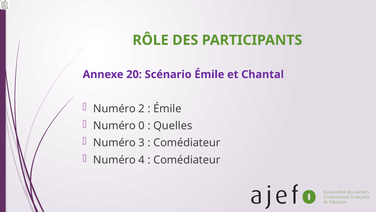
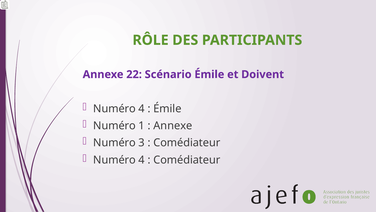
20: 20 -> 22
Chantal: Chantal -> Doivent
2 at (142, 108): 2 -> 4
0: 0 -> 1
Quelles at (173, 125): Quelles -> Annexe
